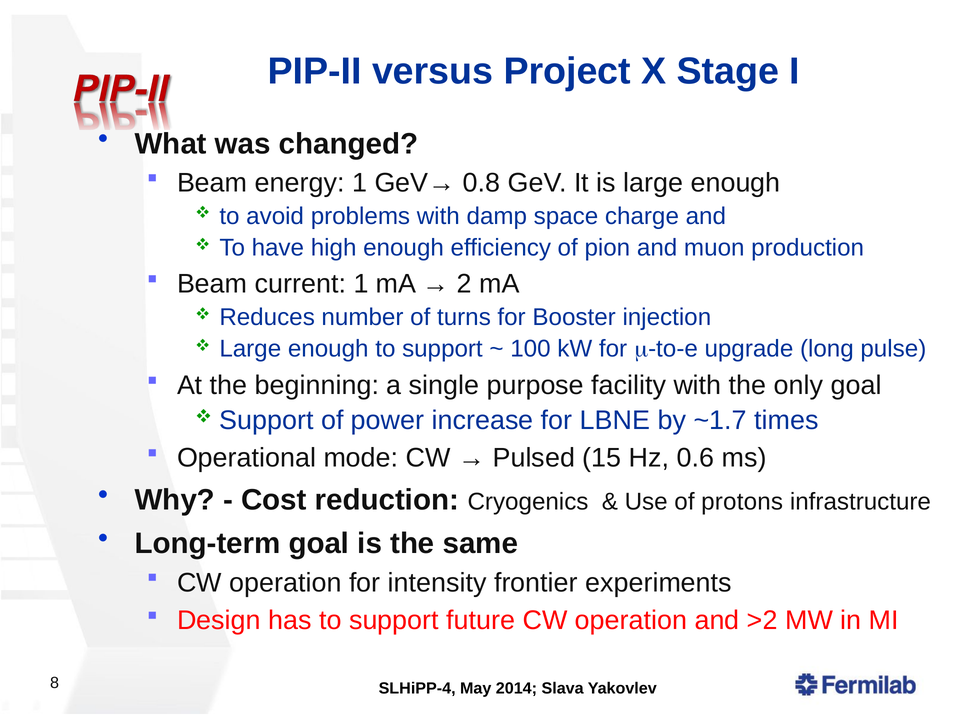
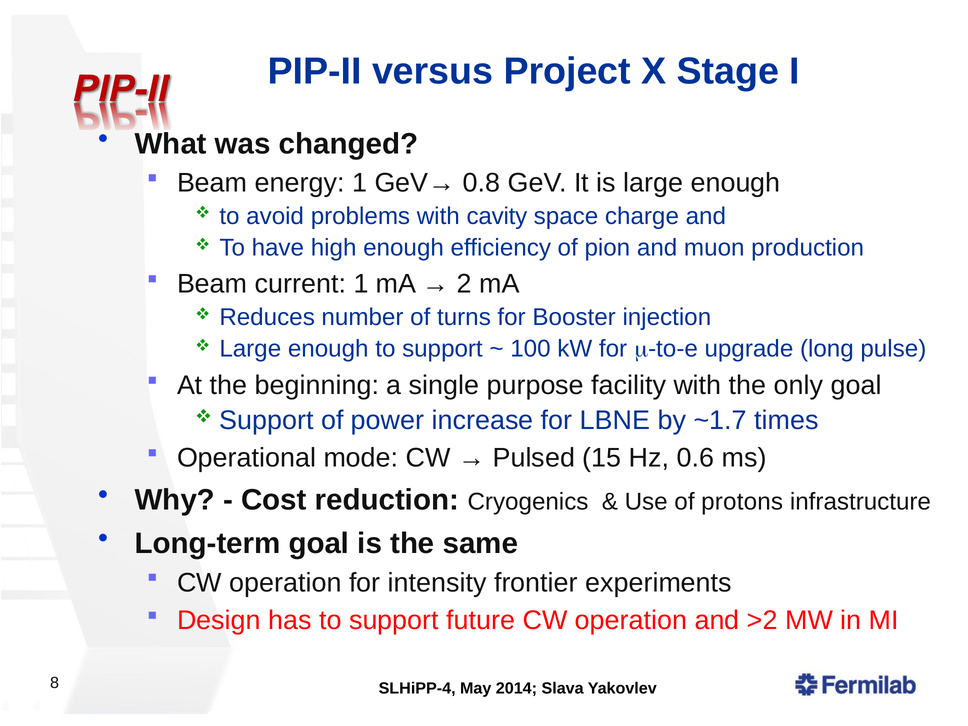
damp: damp -> cavity
